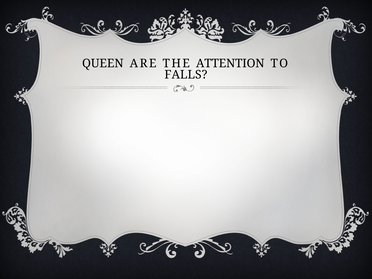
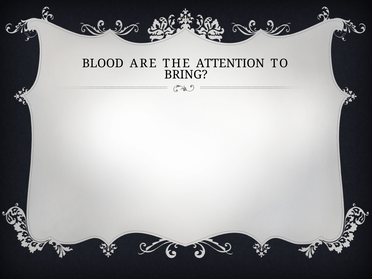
QUEEN: QUEEN -> BLOOD
FALLS: FALLS -> BRING
